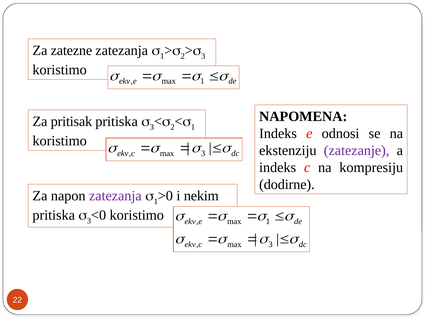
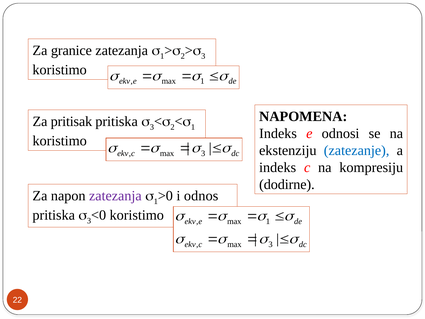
zatezne: zatezne -> granice
zatezanje colour: purple -> blue
nekim: nekim -> odnos
